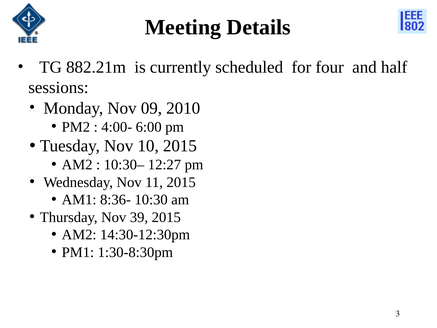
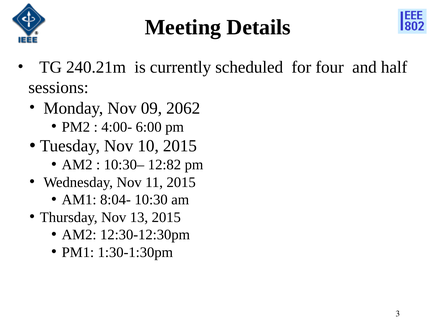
882.21m: 882.21m -> 240.21m
2010: 2010 -> 2062
12:27: 12:27 -> 12:82
8:36-: 8:36- -> 8:04-
39: 39 -> 13
14:30-12:30pm: 14:30-12:30pm -> 12:30-12:30pm
1:30-8:30pm: 1:30-8:30pm -> 1:30-1:30pm
